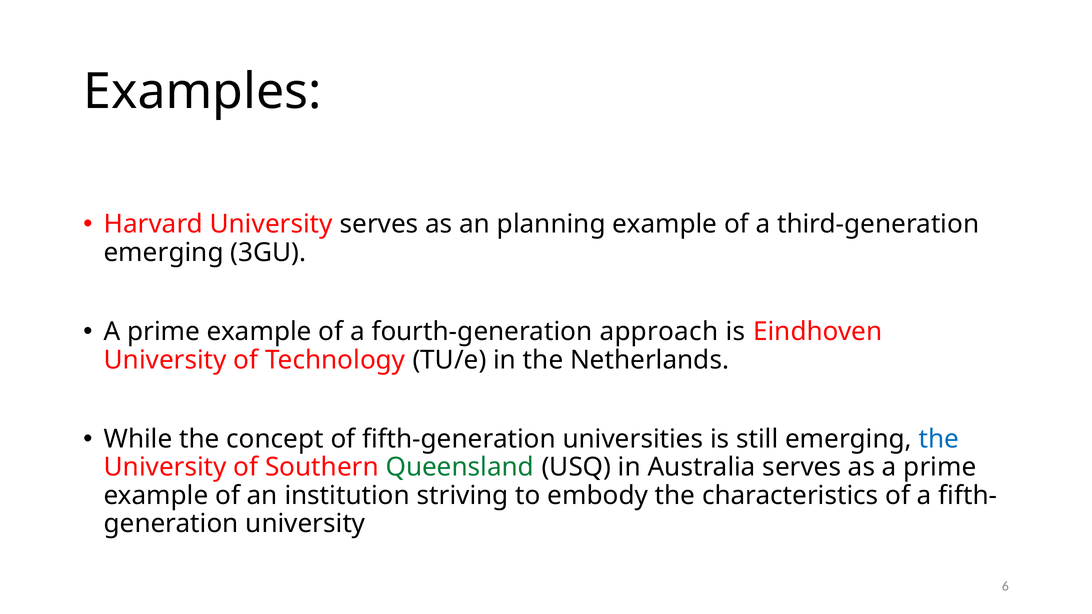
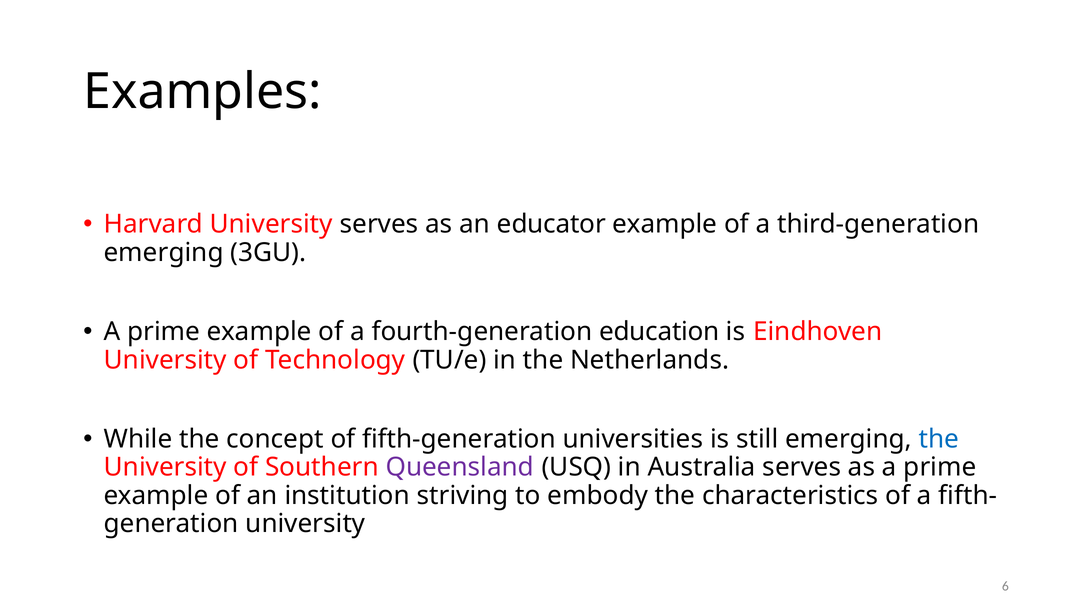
planning: planning -> educator
approach: approach -> education
Queensland colour: green -> purple
